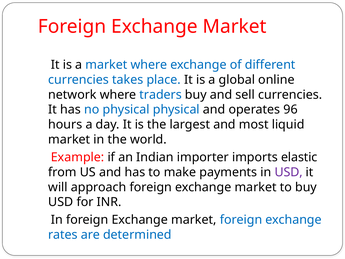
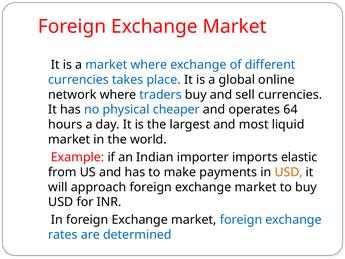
physical physical: physical -> cheaper
96: 96 -> 64
USD at (289, 172) colour: purple -> orange
